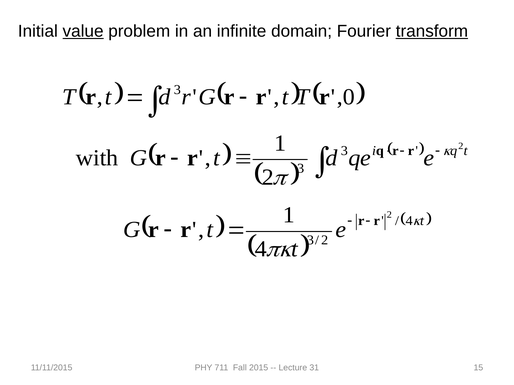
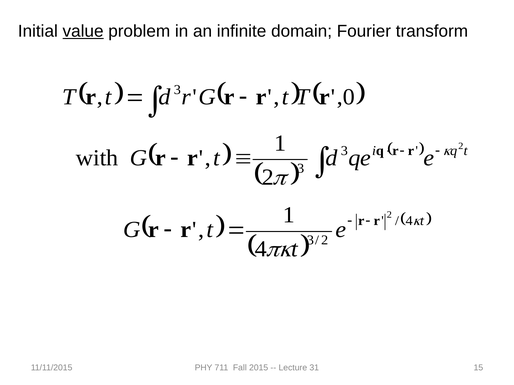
transform underline: present -> none
